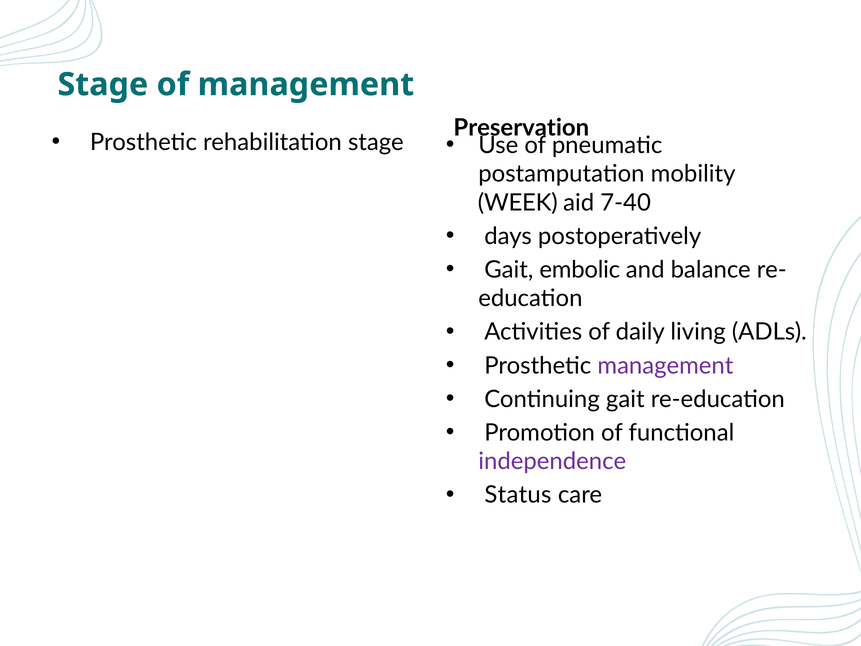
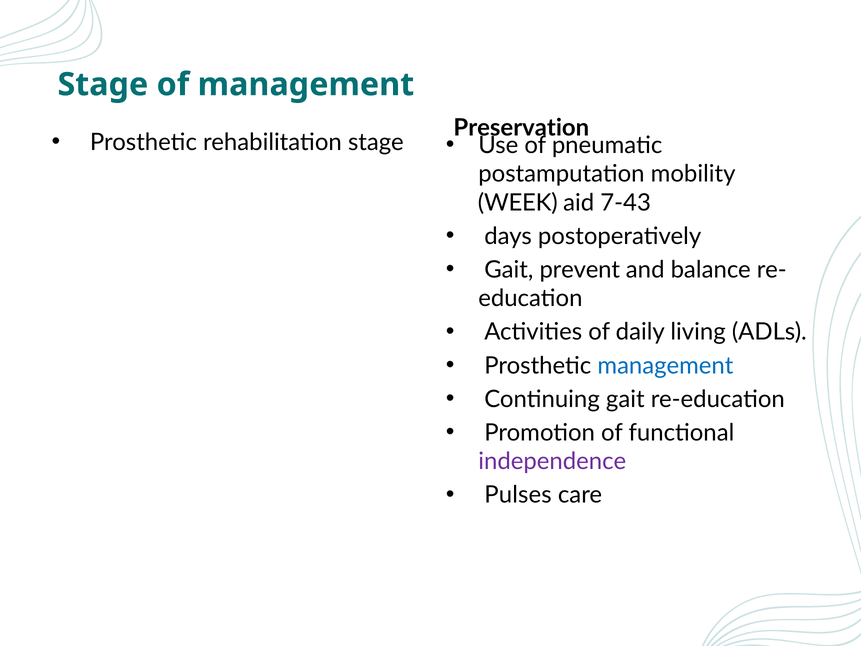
7-40: 7-40 -> 7-43
embolic: embolic -> prevent
management at (665, 365) colour: purple -> blue
Status: Status -> Pulses
